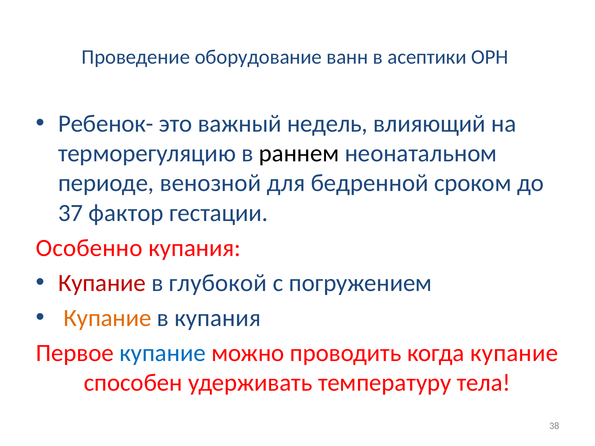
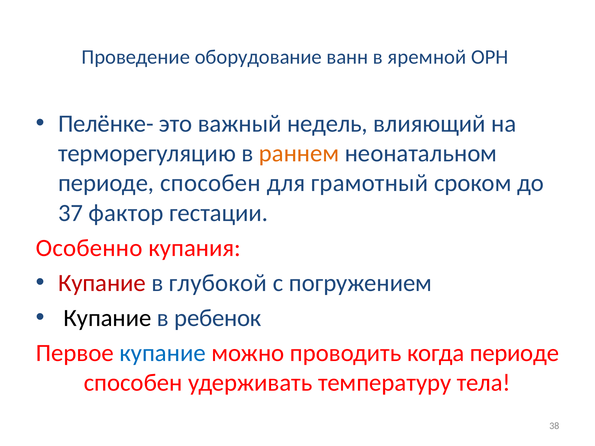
асептики: асептики -> яремной
Ребенок-: Ребенок- -> Пелёнке-
раннем colour: black -> orange
венозной at (210, 183): венозной -> способен
бедренной: бедренной -> грамотный
Купание at (107, 318) colour: orange -> black
в купания: купания -> ребенок
когда купание: купание -> периоде
